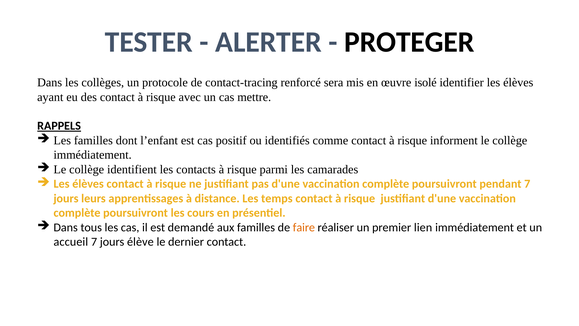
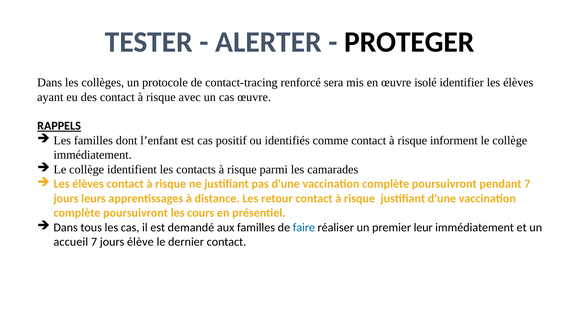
cas mettre: mettre -> œuvre
temps: temps -> retour
faire colour: orange -> blue
lien: lien -> leur
